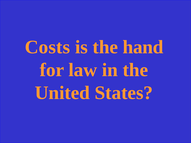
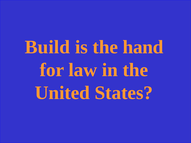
Costs: Costs -> Build
